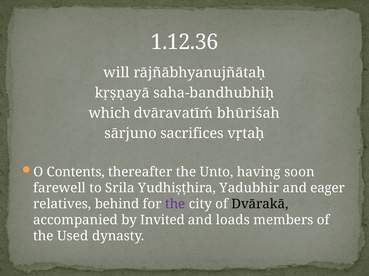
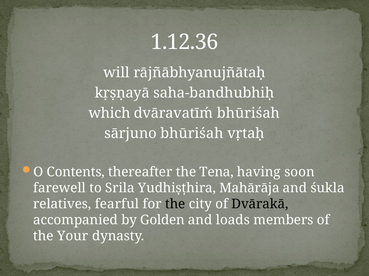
sārjuno sacrifices: sacrifices -> bhūriśah
Unto: Unto -> Tena
Yadubhir: Yadubhir -> Mahārāja
eager: eager -> śukla
behind: behind -> fearful
the at (175, 204) colour: purple -> black
Invited: Invited -> Golden
Used: Used -> Your
